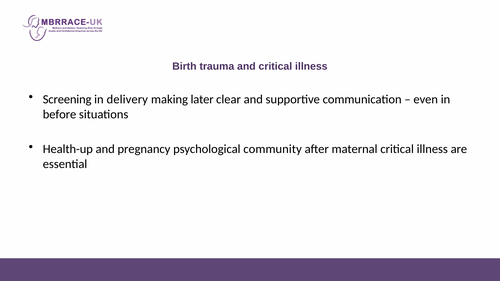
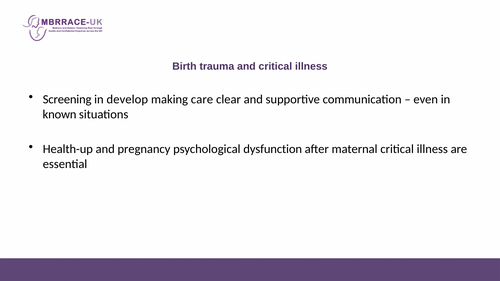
delivery: delivery -> develop
later: later -> care
before: before -> known
community: community -> dysfunction
